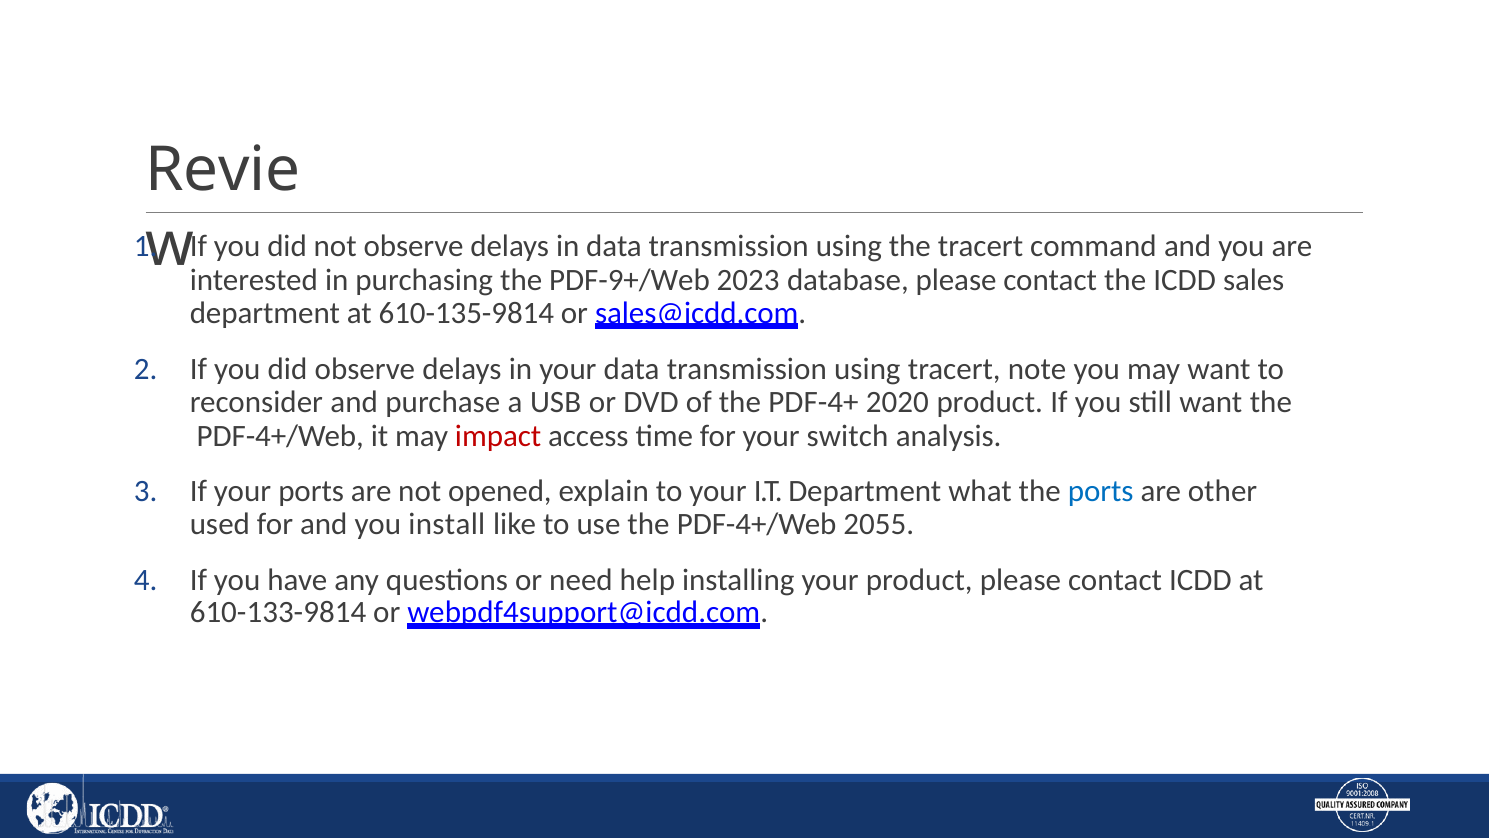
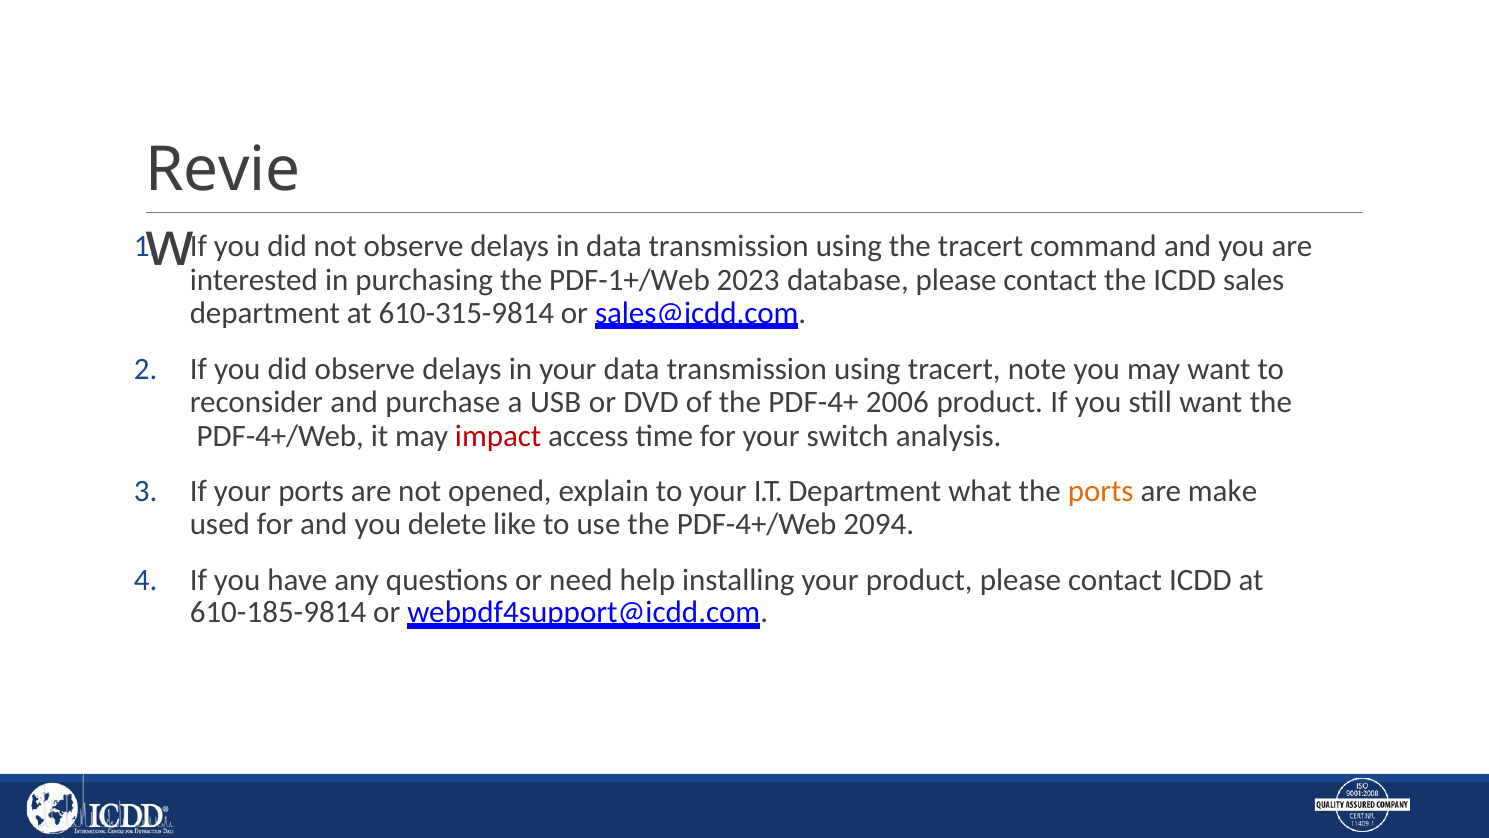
PDF-9+/Web: PDF-9+/Web -> PDF-1+/Web
610-135-9814: 610-135-9814 -> 610-315-9814
2020: 2020 -> 2006
ports at (1101, 491) colour: blue -> orange
other: other -> make
install: install -> delete
2055: 2055 -> 2094
610-133-9814: 610-133-9814 -> 610-185-9814
